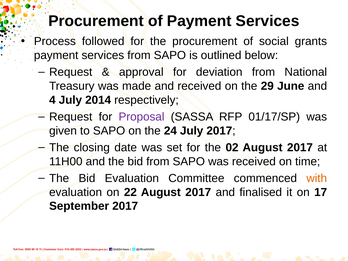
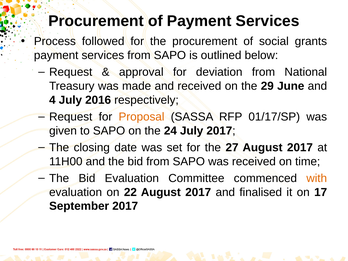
2014: 2014 -> 2016
Proposal colour: purple -> orange
02: 02 -> 27
